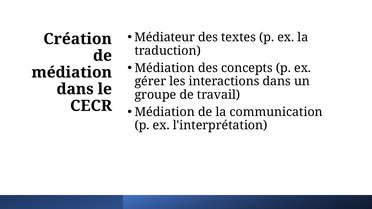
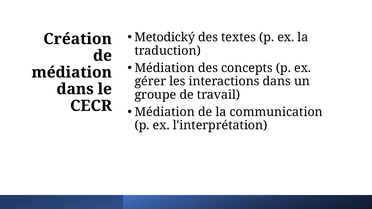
Médiateur: Médiateur -> Metodický
